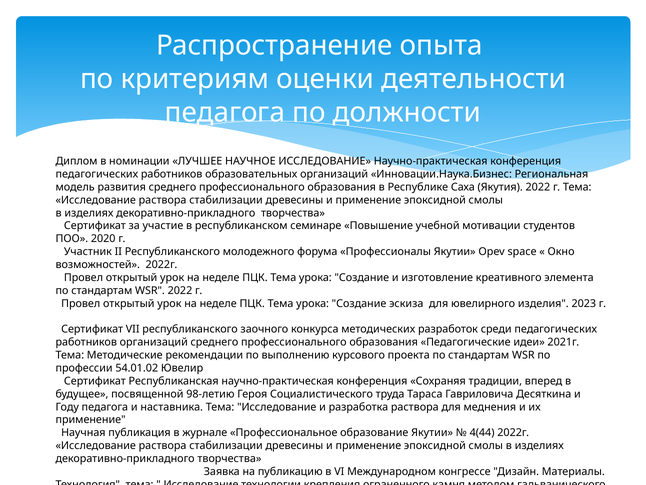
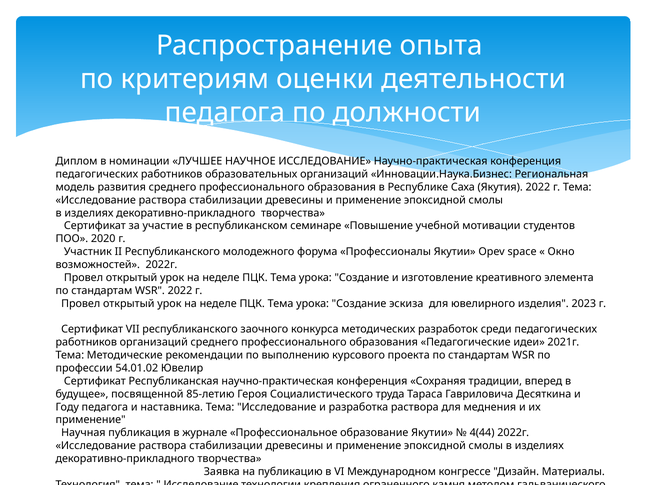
98-летию: 98-летию -> 85-летию
